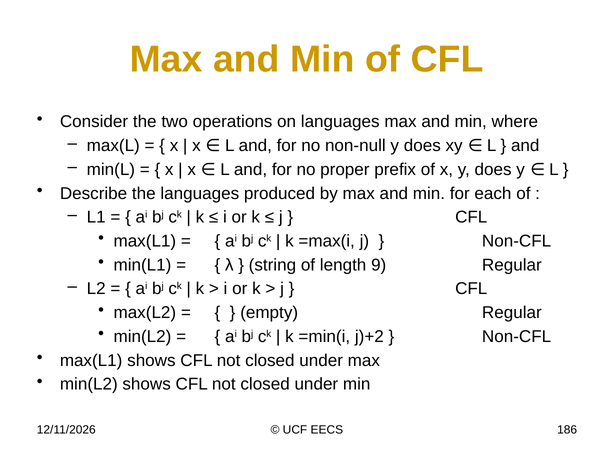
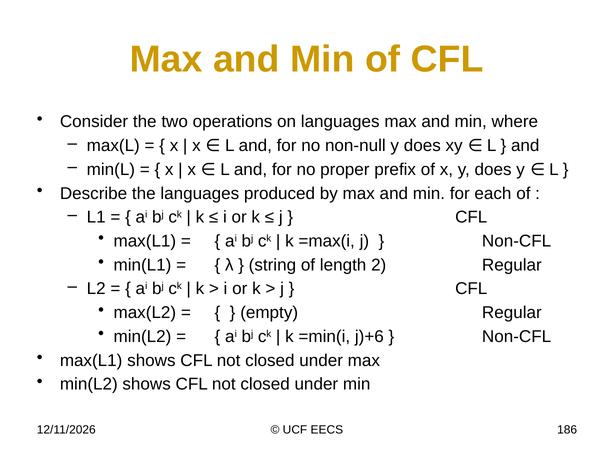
9: 9 -> 2
j)+2: j)+2 -> j)+6
